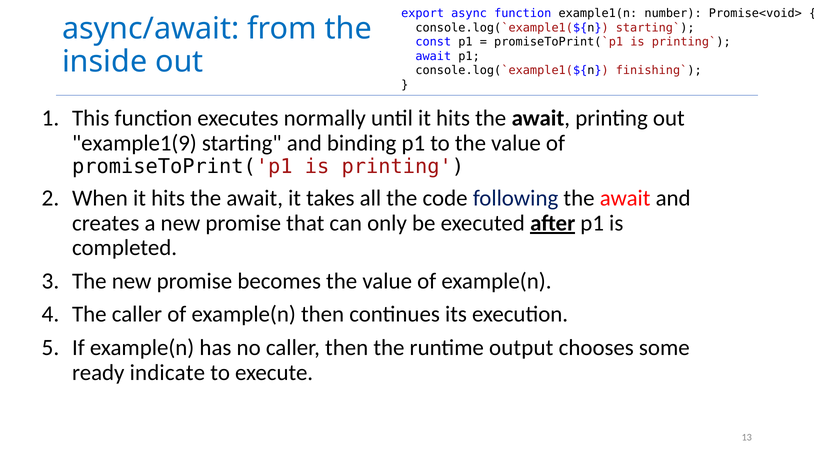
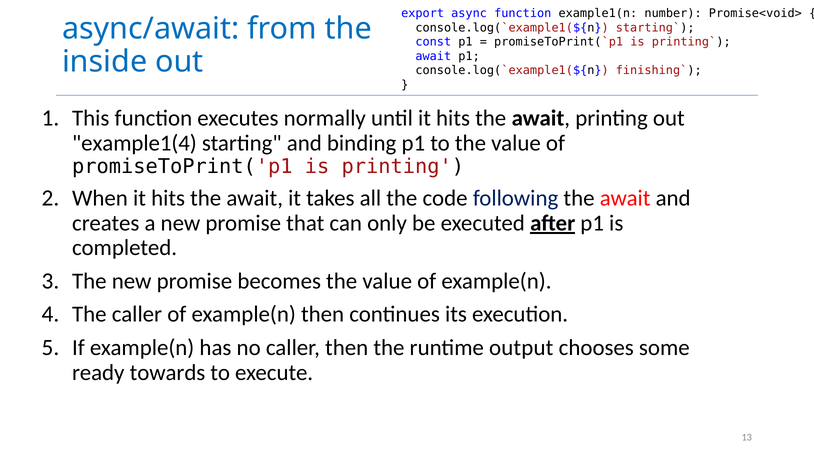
example1(9: example1(9 -> example1(4
indicate: indicate -> towards
